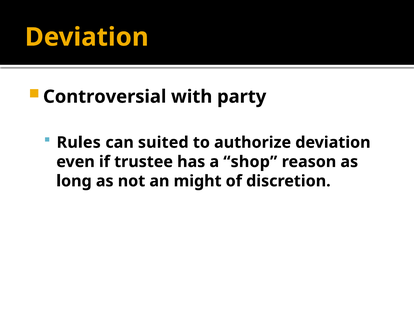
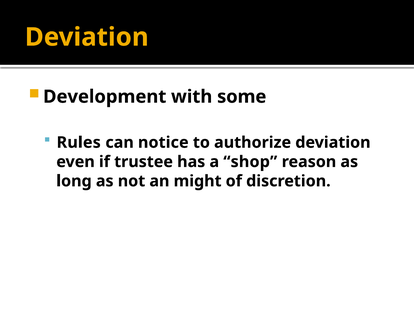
Controversial: Controversial -> Development
party: party -> some
suited: suited -> notice
